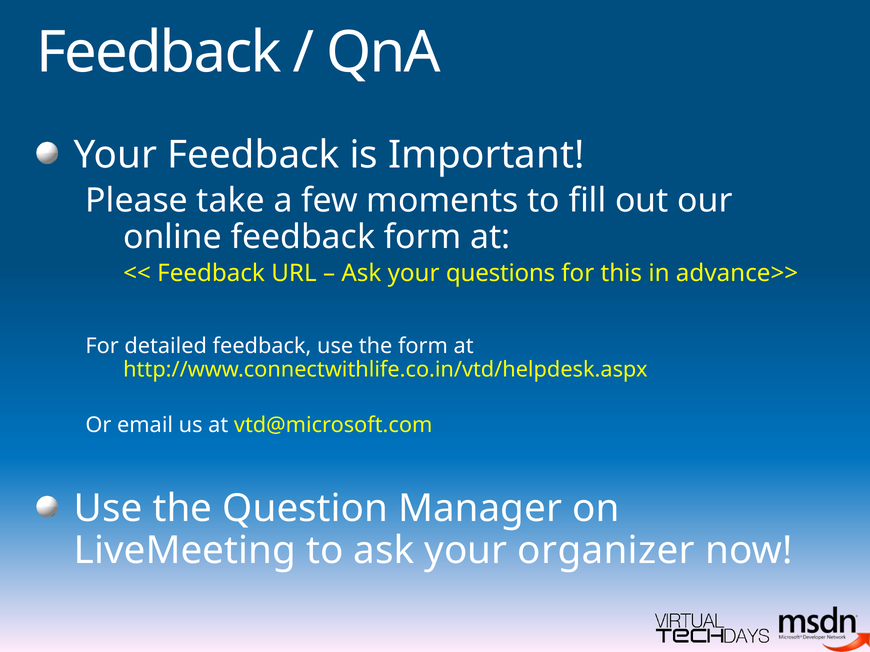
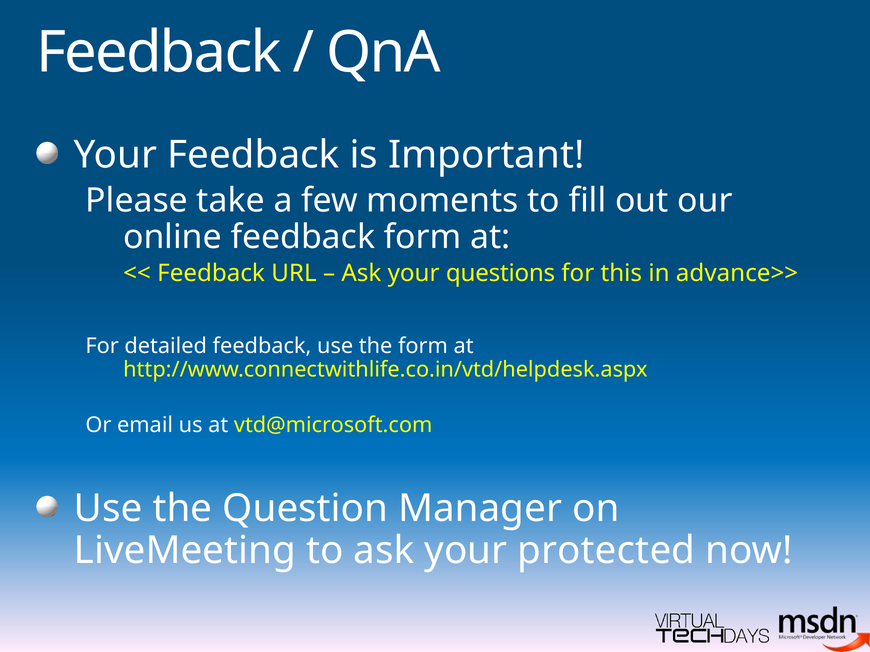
organizer: organizer -> protected
